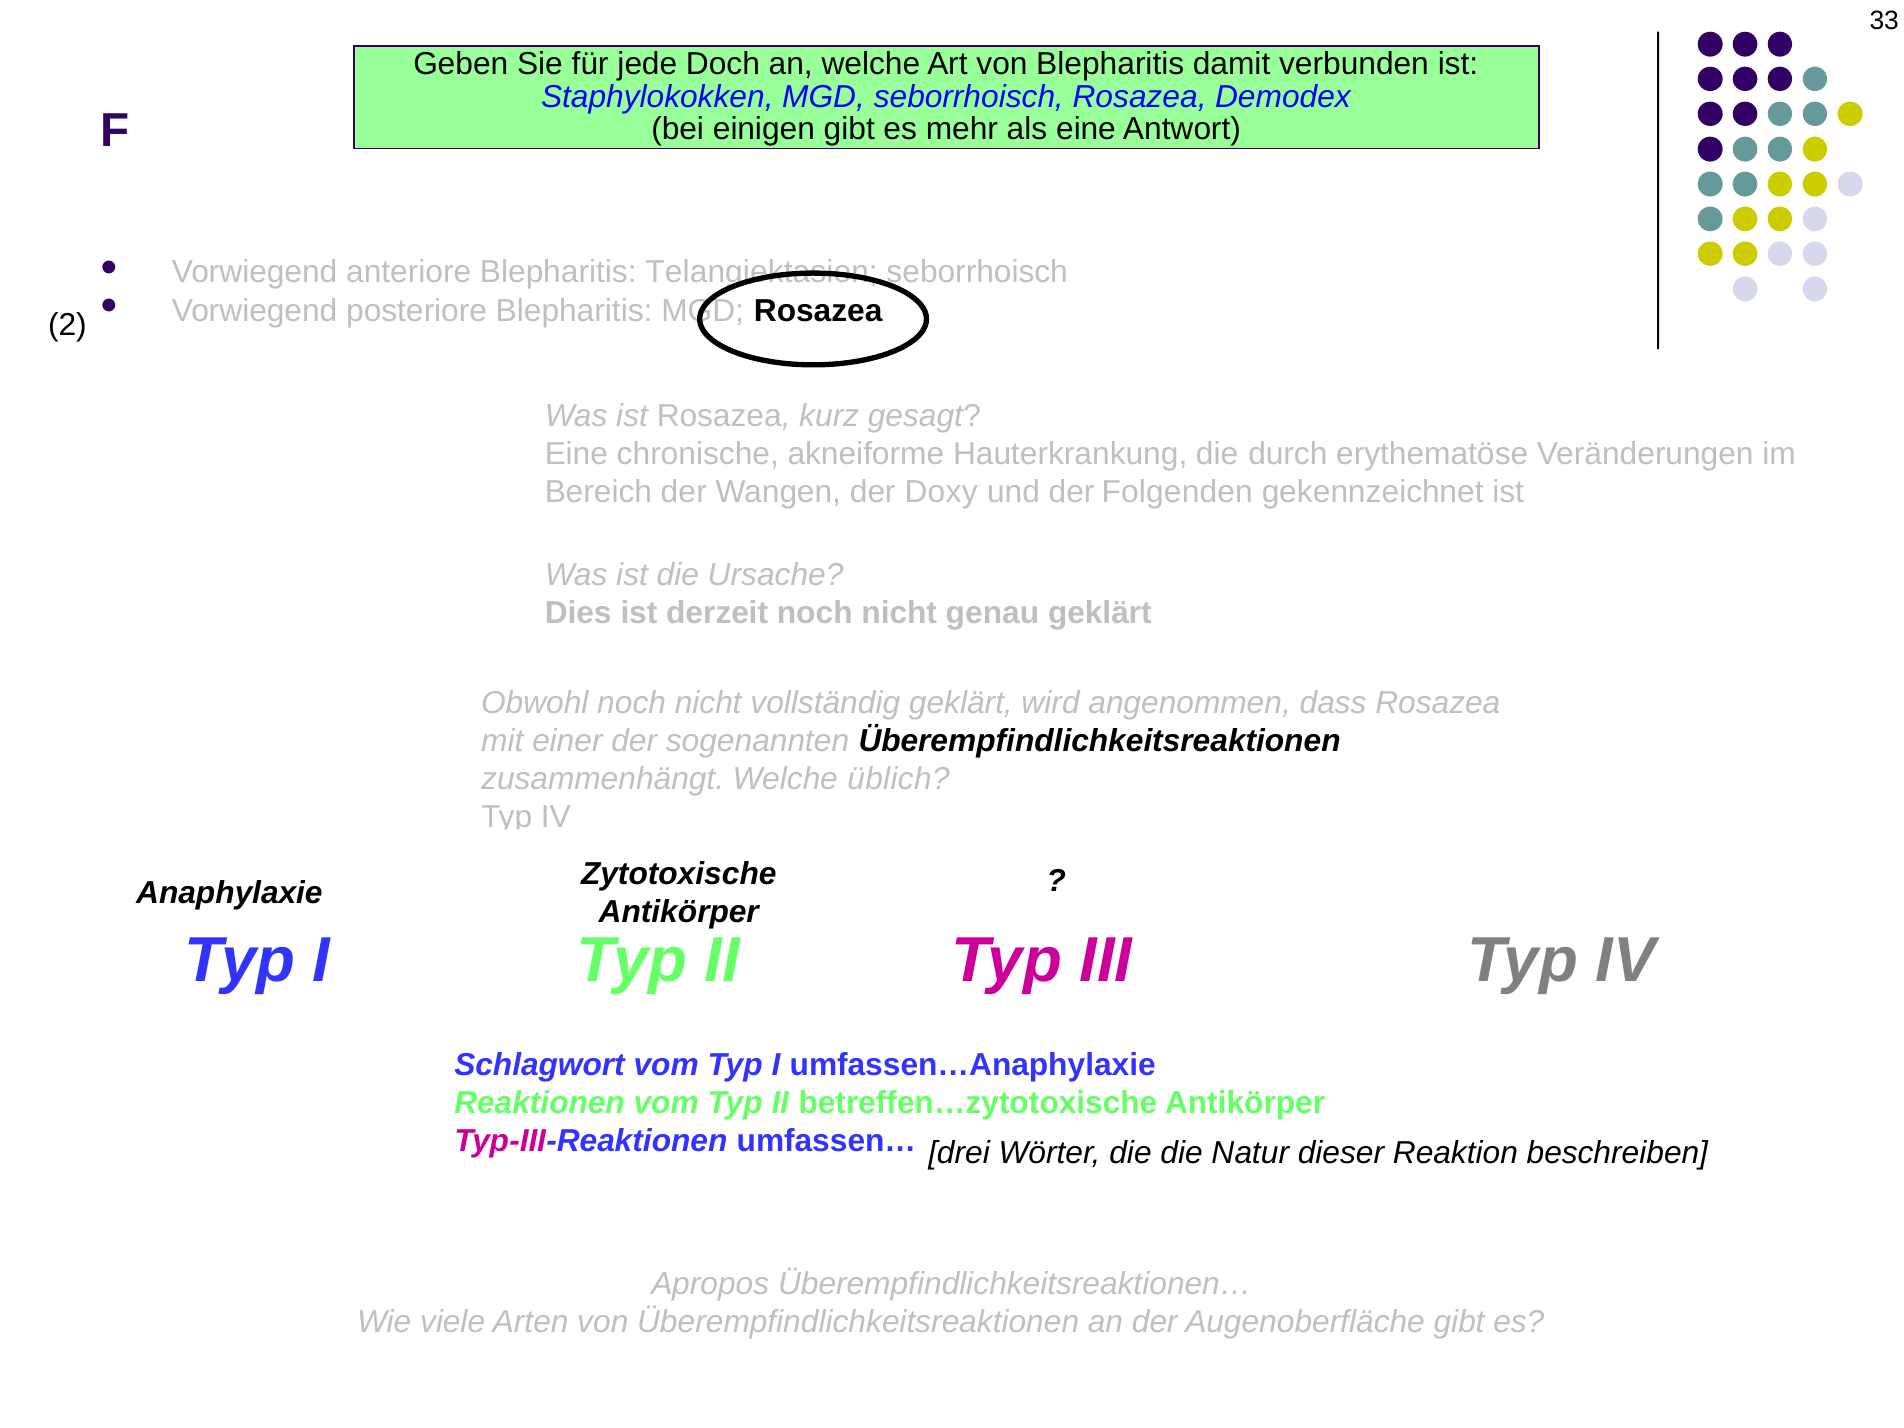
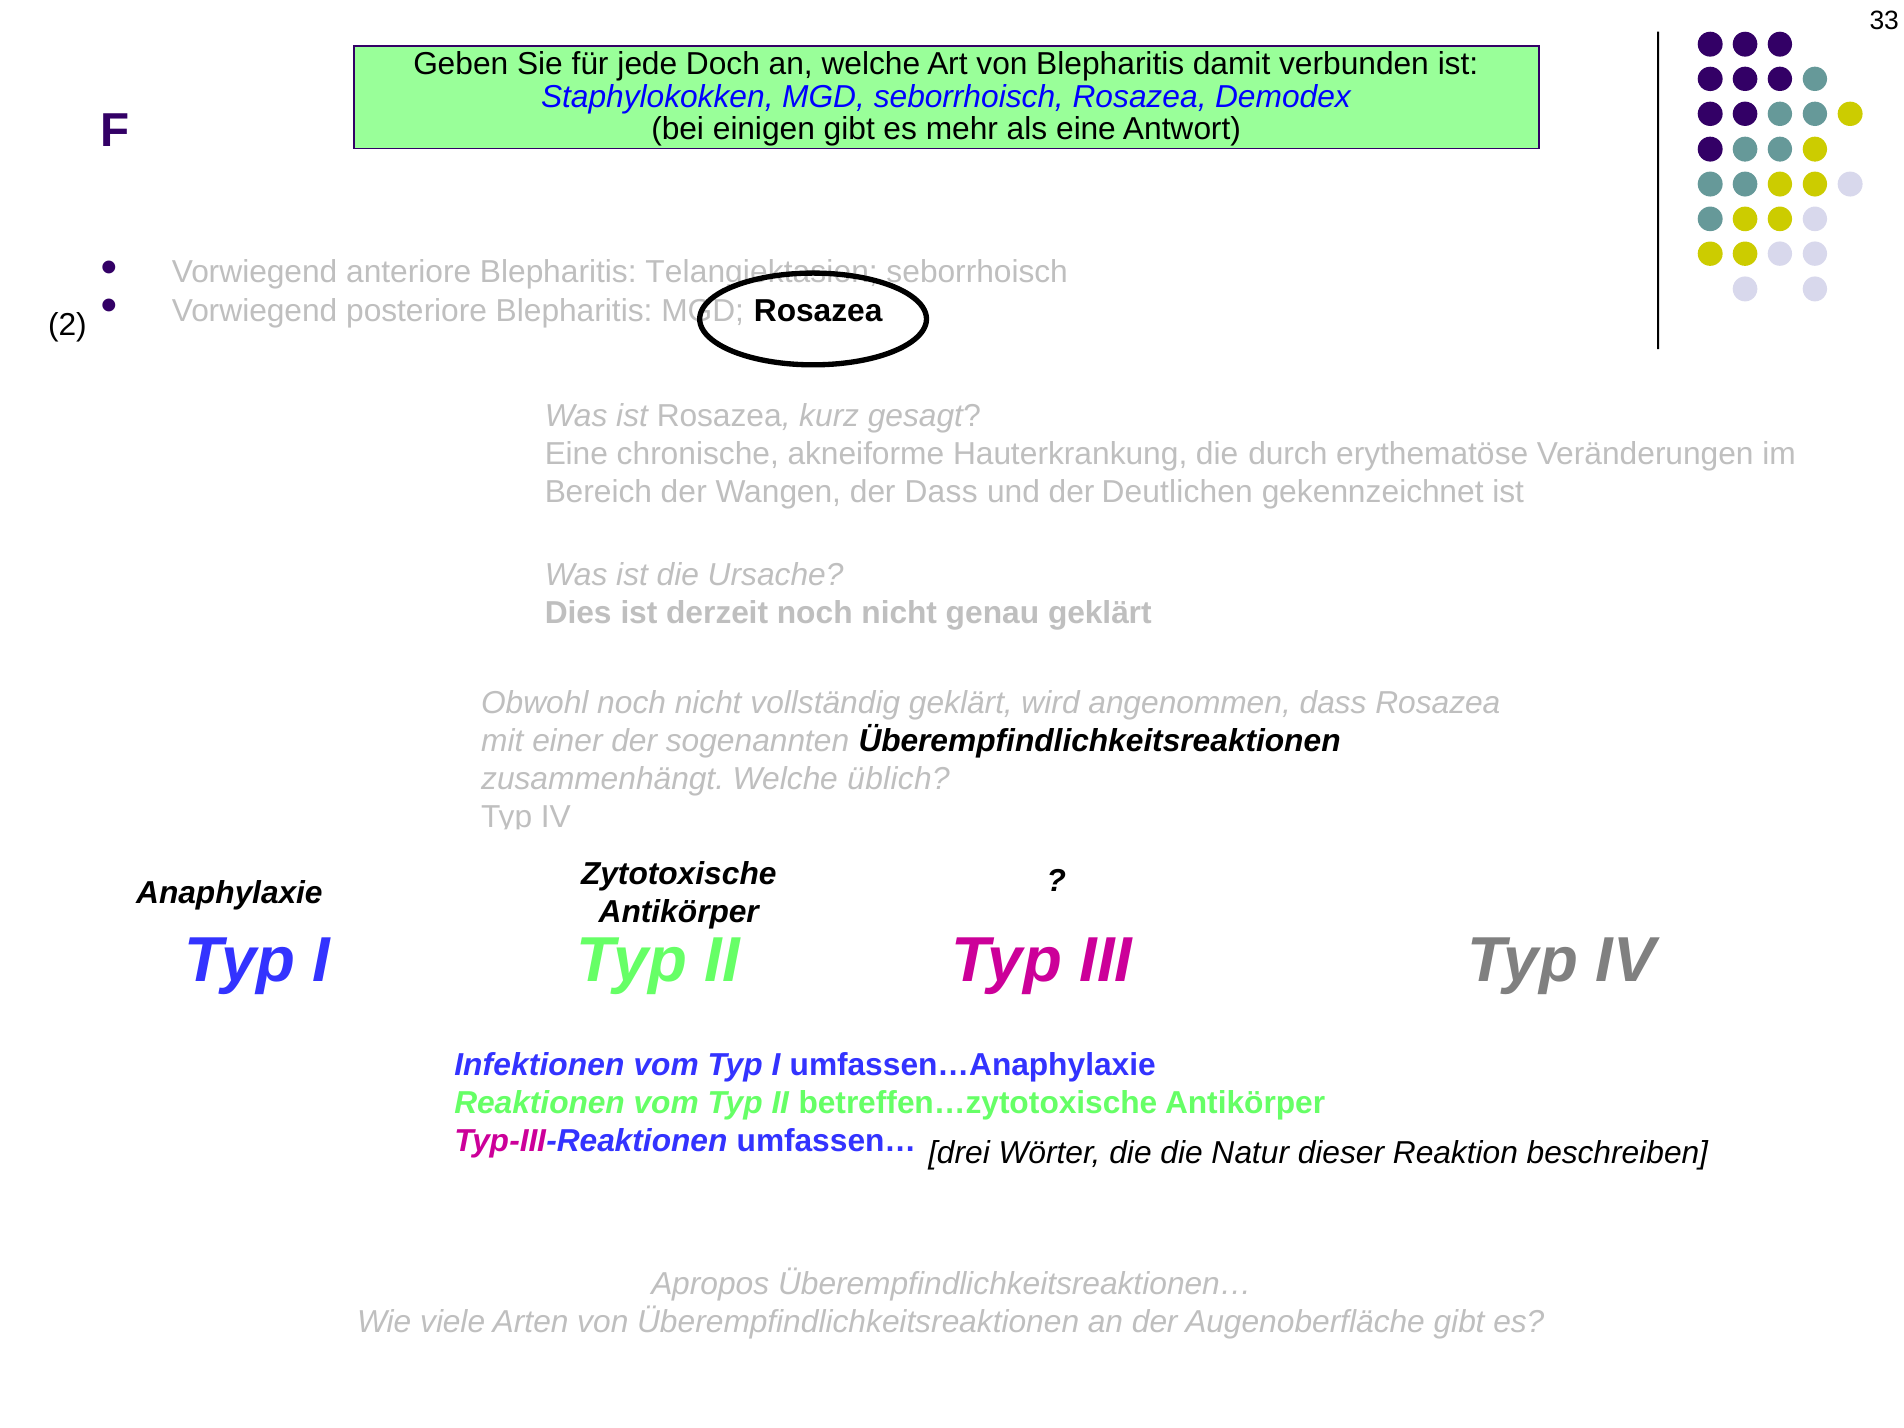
der Doxy: Doxy -> Dass
Folgenden: Folgenden -> Deutlichen
Schlagwort: Schlagwort -> Infektionen
